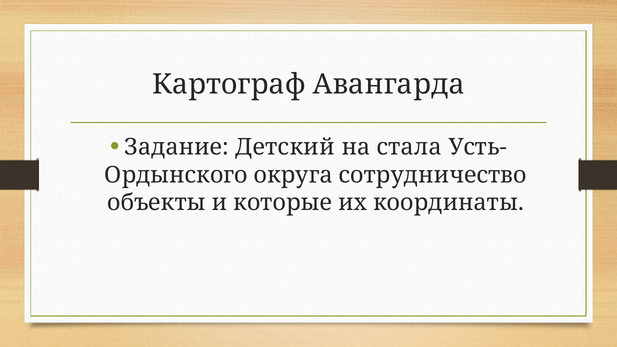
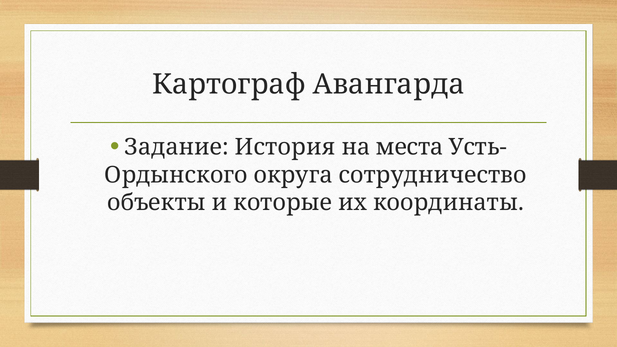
Детский: Детский -> История
стала: стала -> места
